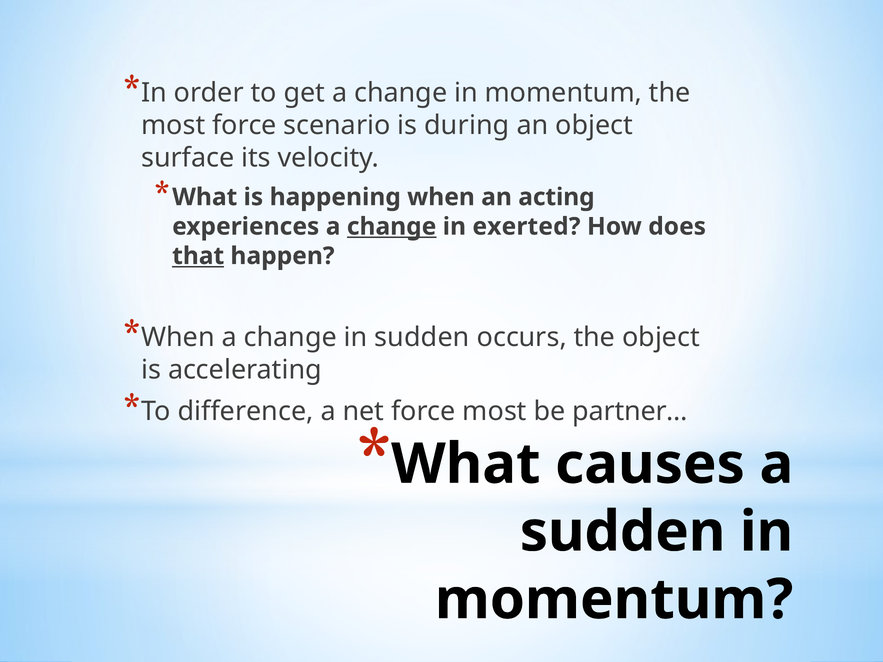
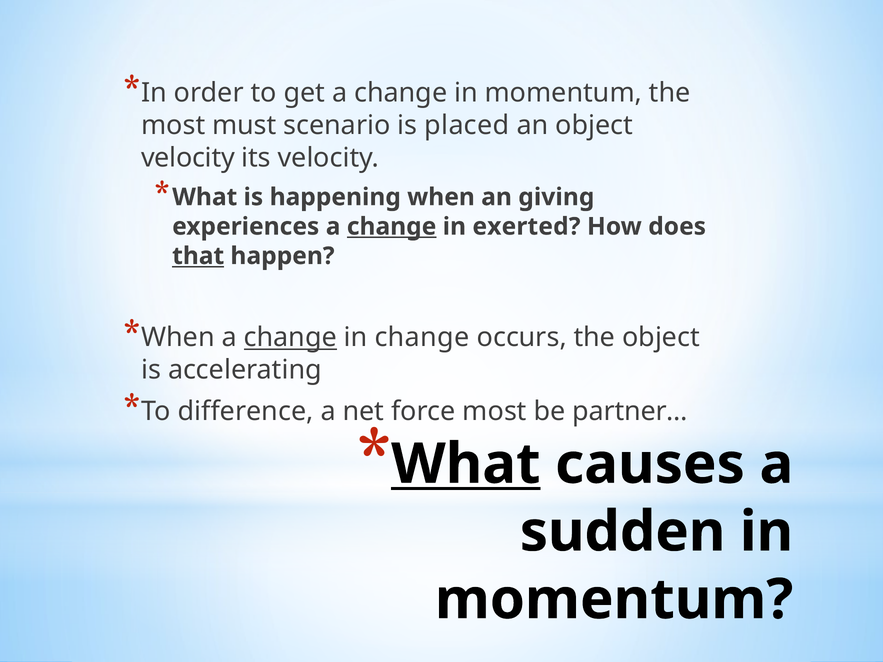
most force: force -> must
during: during -> placed
surface at (188, 158): surface -> velocity
acting: acting -> giving
change at (290, 338) underline: none -> present
in sudden: sudden -> change
What at (466, 464) underline: none -> present
